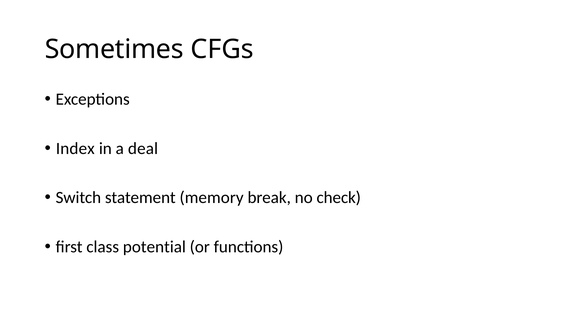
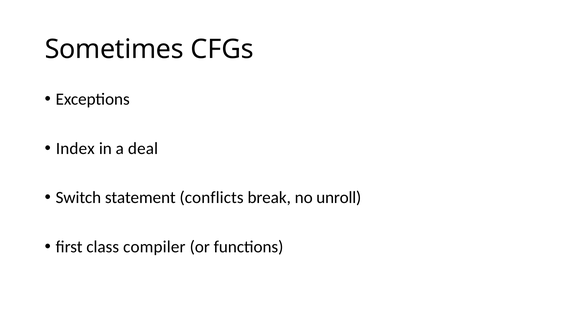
memory: memory -> conflicts
check: check -> unroll
potential: potential -> compiler
